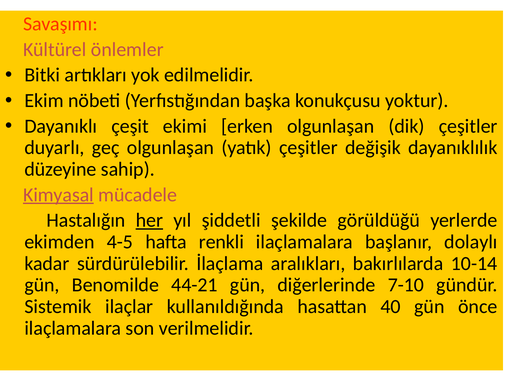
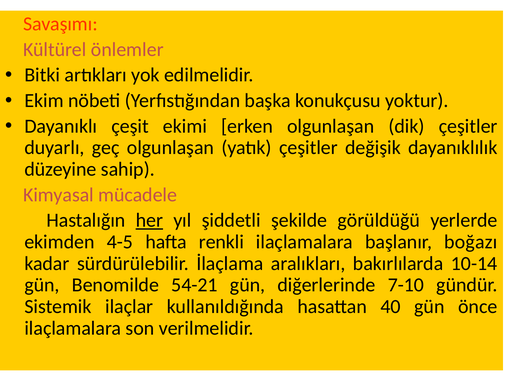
Kimyasal underline: present -> none
dolaylı: dolaylı -> boğazı
44-21: 44-21 -> 54-21
